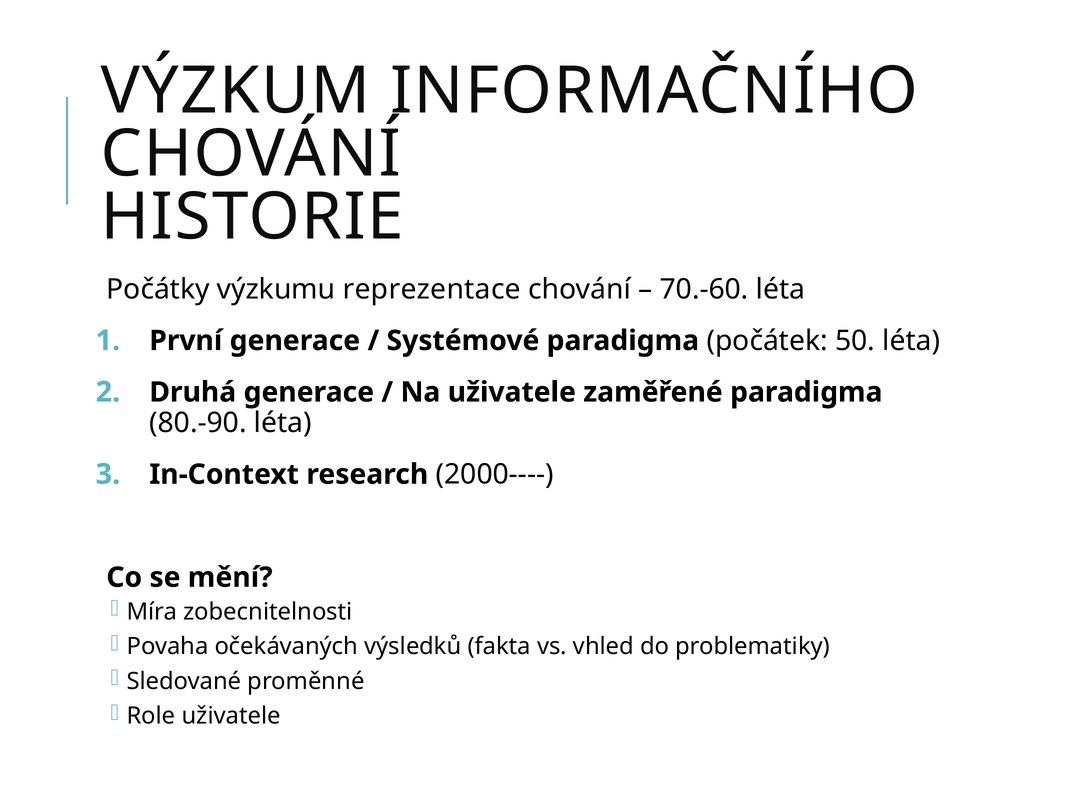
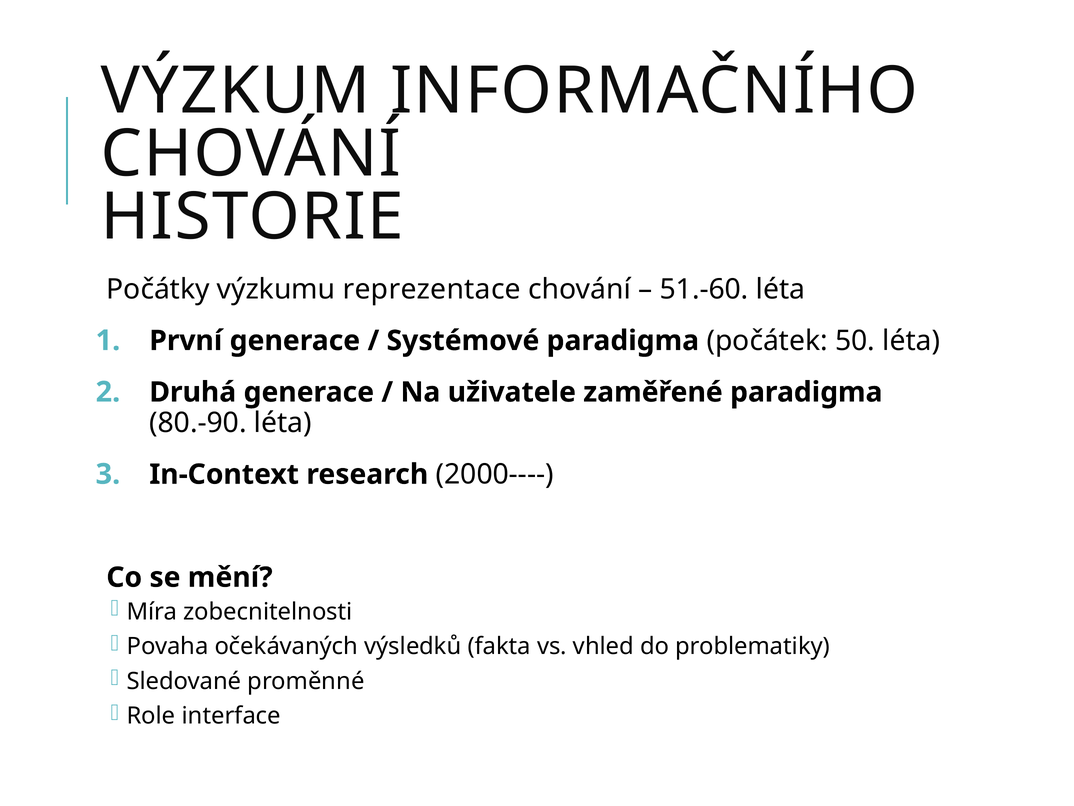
70.-60: 70.-60 -> 51.-60
Role uživatele: uživatele -> interface
